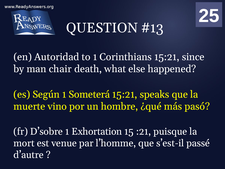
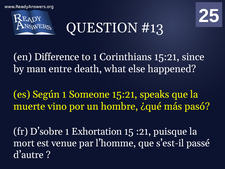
Autoridad: Autoridad -> Difference
chair: chair -> entre
Someterá: Someterá -> Someone
